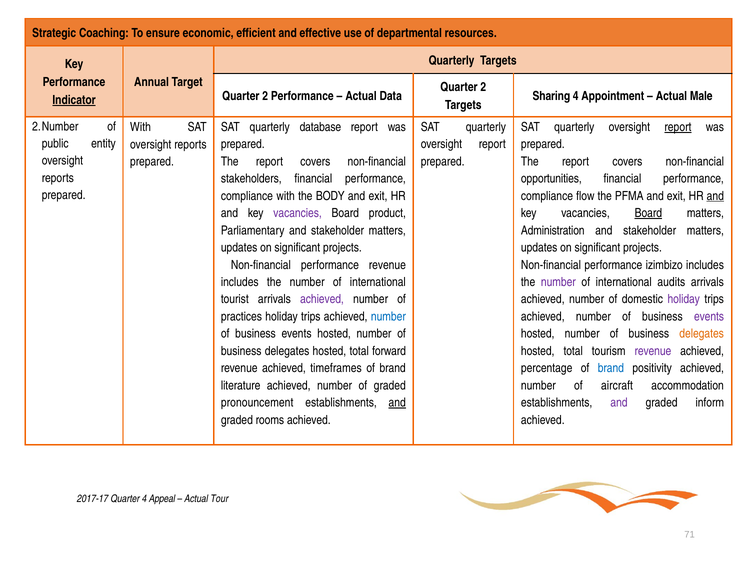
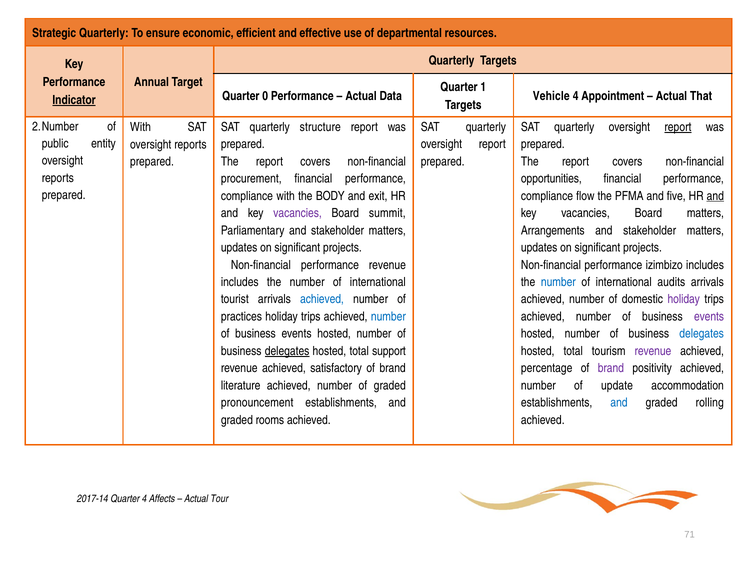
Strategic Coaching: Coaching -> Quarterly
2 at (483, 87): 2 -> 1
2 at (265, 96): 2 -> 0
Sharing: Sharing -> Vehicle
Male: Male -> That
database: database -> structure
stakeholders: stakeholders -> procurement
PFMA and exit: exit -> five
product: product -> summit
Board at (648, 213) underline: present -> none
Administration: Administration -> Arrangements
number at (558, 282) colour: purple -> blue
achieved at (322, 299) colour: purple -> blue
delegates at (702, 333) colour: orange -> blue
delegates at (287, 351) underline: none -> present
forward: forward -> support
timeframes: timeframes -> satisfactory
brand at (611, 368) colour: blue -> purple
aircraft: aircraft -> update
and at (397, 402) underline: present -> none
and at (619, 402) colour: purple -> blue
inform: inform -> rolling
2017-17: 2017-17 -> 2017-14
Appeal: Appeal -> Affects
